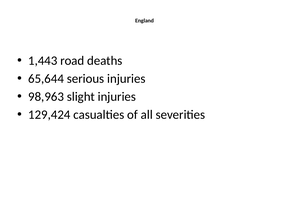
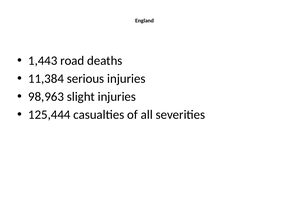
65,644: 65,644 -> 11,384
129,424: 129,424 -> 125,444
